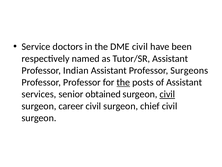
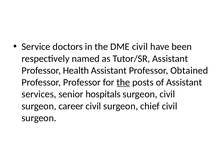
Indian: Indian -> Health
Surgeons: Surgeons -> Obtained
obtained: obtained -> hospitals
civil at (167, 94) underline: present -> none
